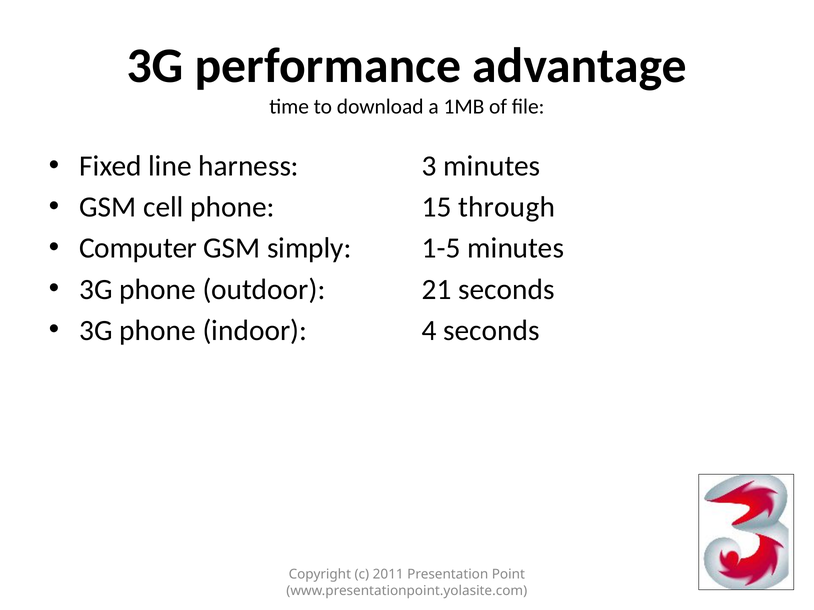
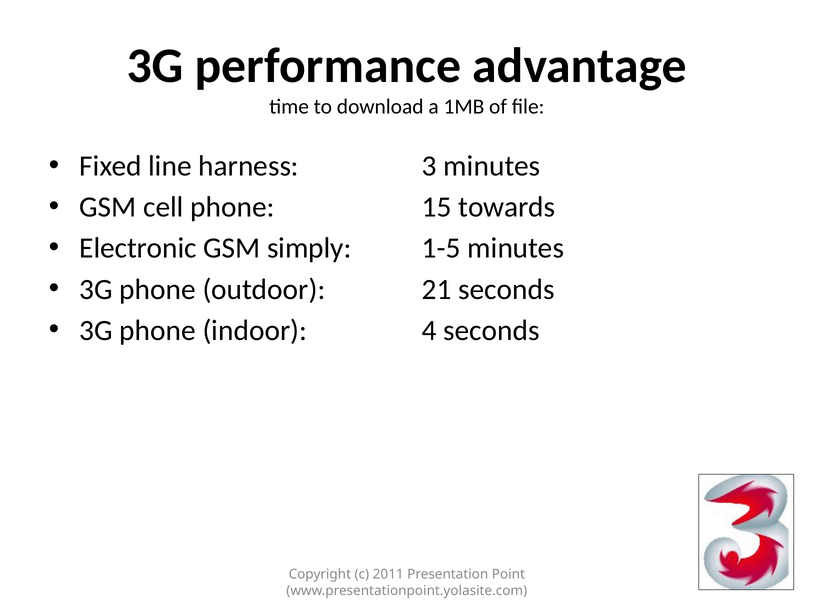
through: through -> towards
Computer: Computer -> Electronic
